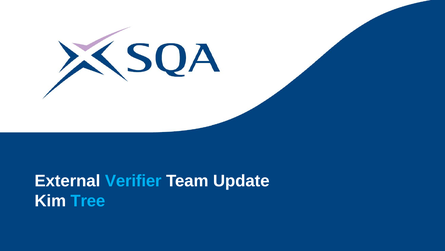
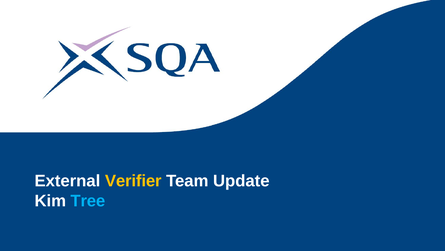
Verifier colour: light blue -> yellow
